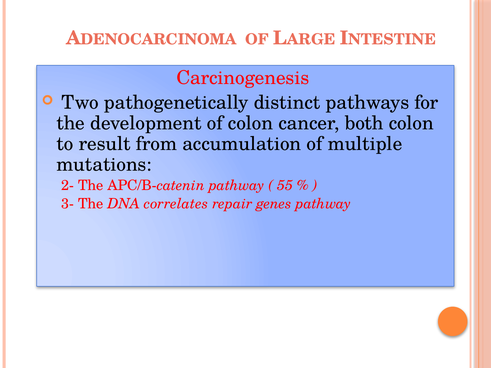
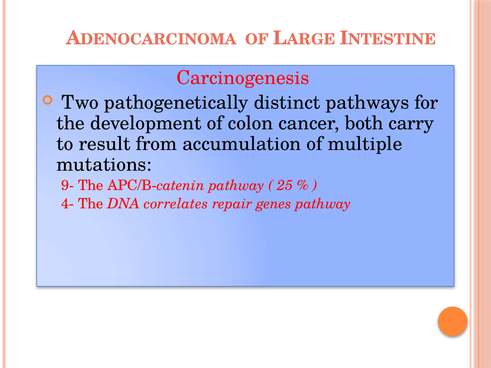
both colon: colon -> carry
2-: 2- -> 9-
55: 55 -> 25
3-: 3- -> 4-
